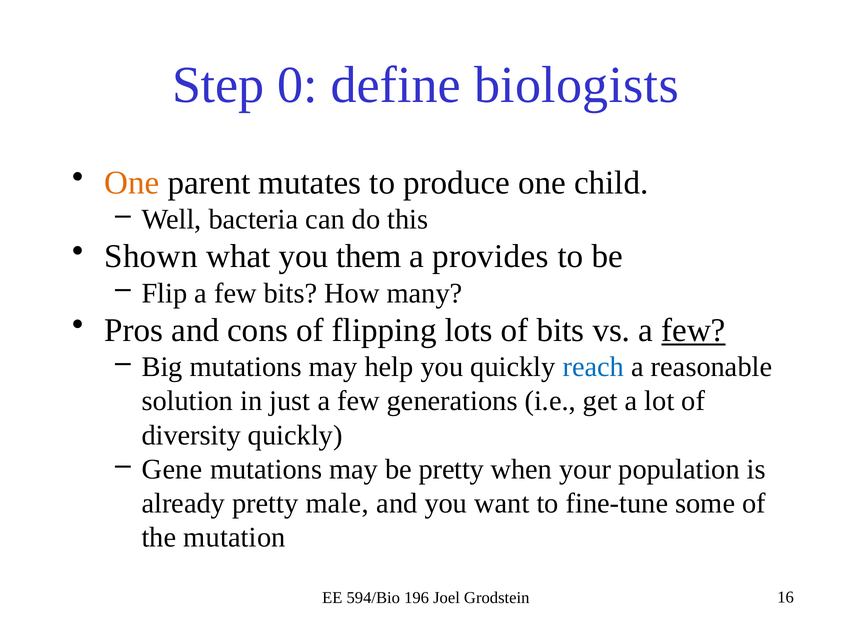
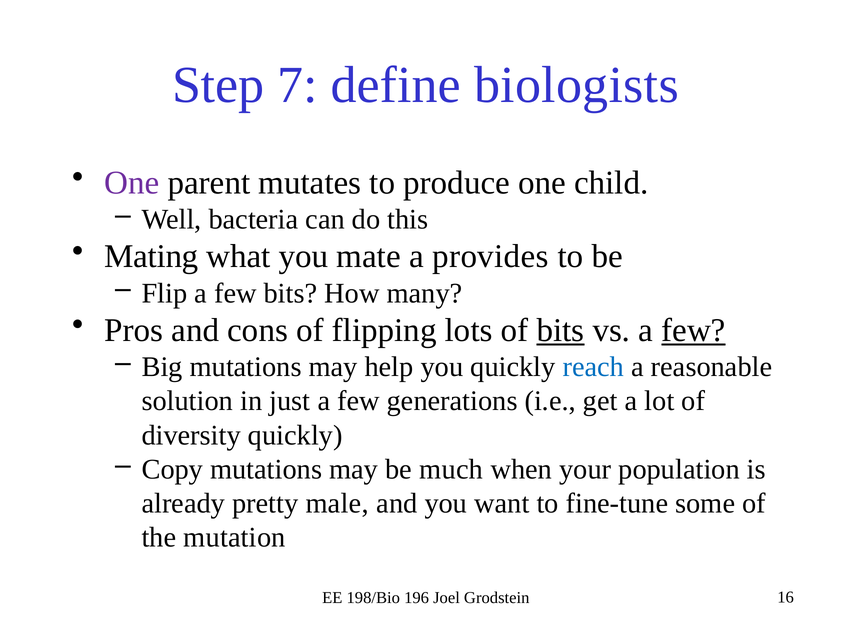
0: 0 -> 7
One at (132, 183) colour: orange -> purple
Shown: Shown -> Mating
them: them -> mate
bits at (560, 330) underline: none -> present
Gene: Gene -> Copy
be pretty: pretty -> much
594/Bio: 594/Bio -> 198/Bio
